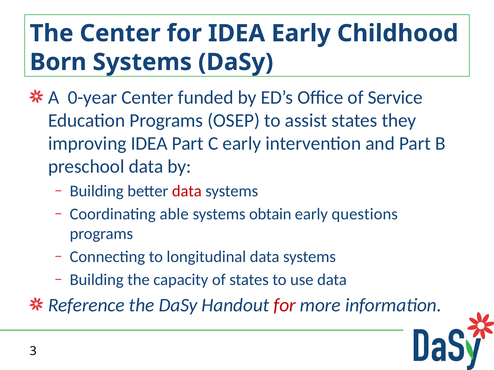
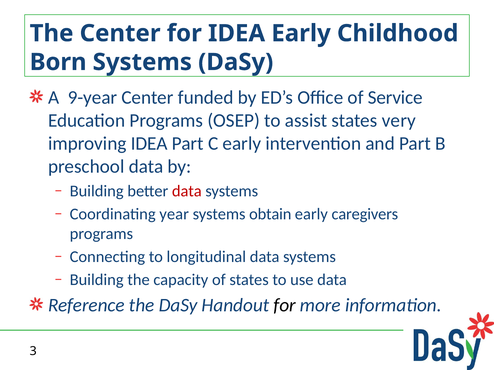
0-year: 0-year -> 9-year
they: they -> very
able: able -> year
questions: questions -> caregivers
for at (285, 306) colour: red -> black
